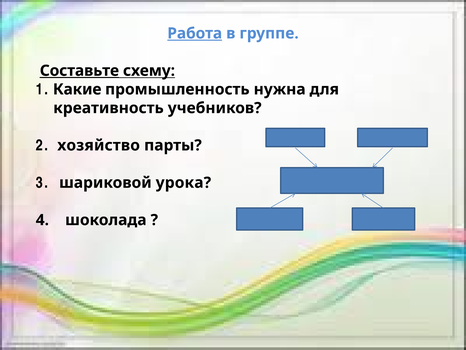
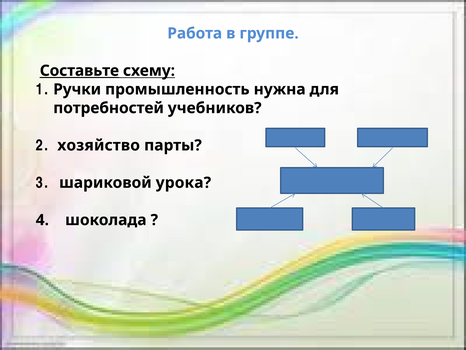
Работа underline: present -> none
Какие: Какие -> Ручки
креативность: креативность -> потребностей
